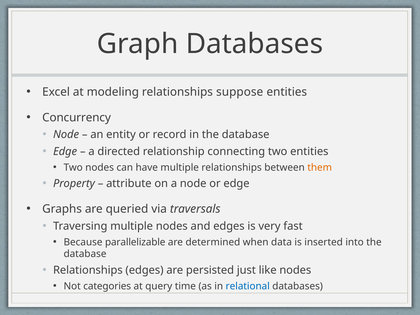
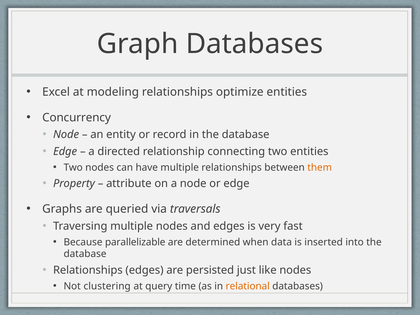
suppose: suppose -> optimize
categories: categories -> clustering
relational colour: blue -> orange
